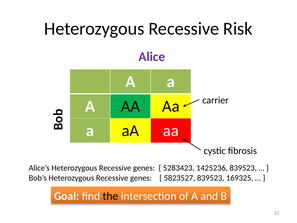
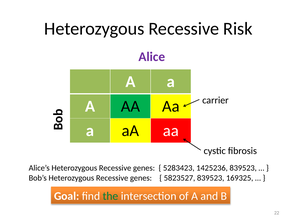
the colour: black -> green
